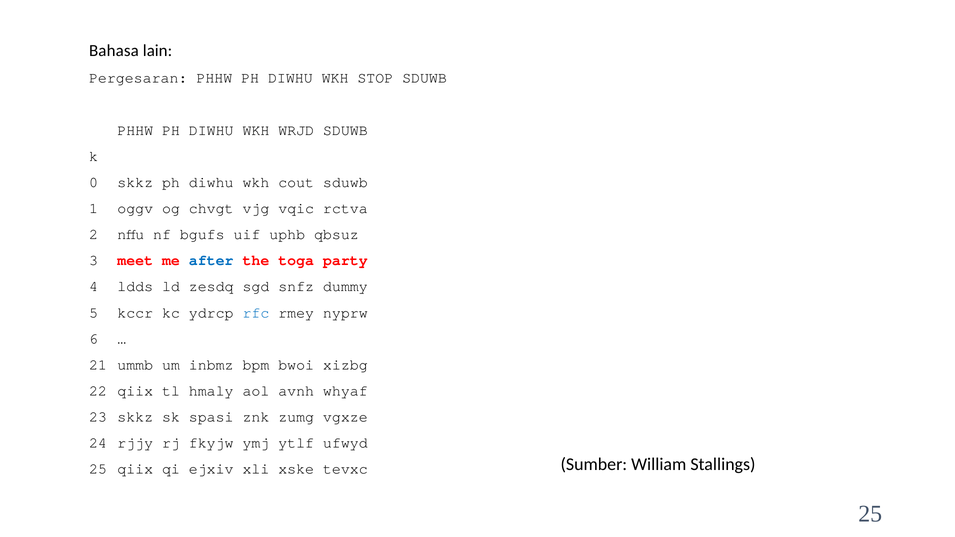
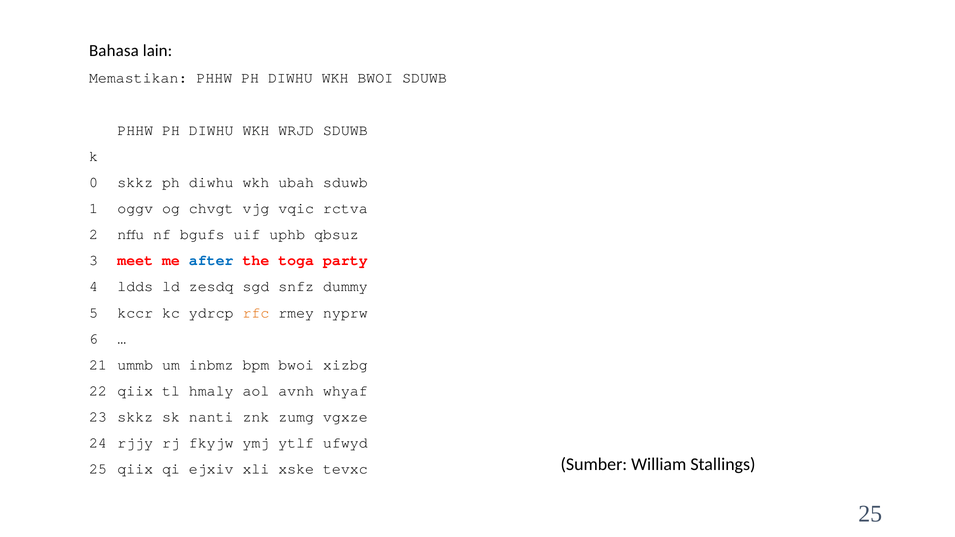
Pergesaran: Pergesaran -> Memastikan
WKH STOP: STOP -> BWOI
cout: cout -> ubah
rfc colour: blue -> orange
spasi: spasi -> nanti
